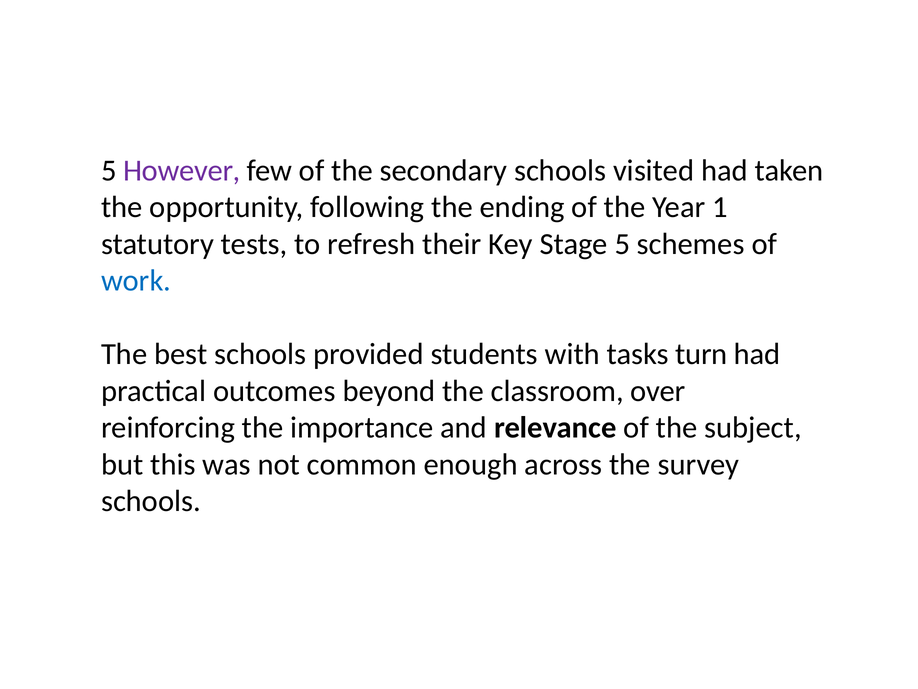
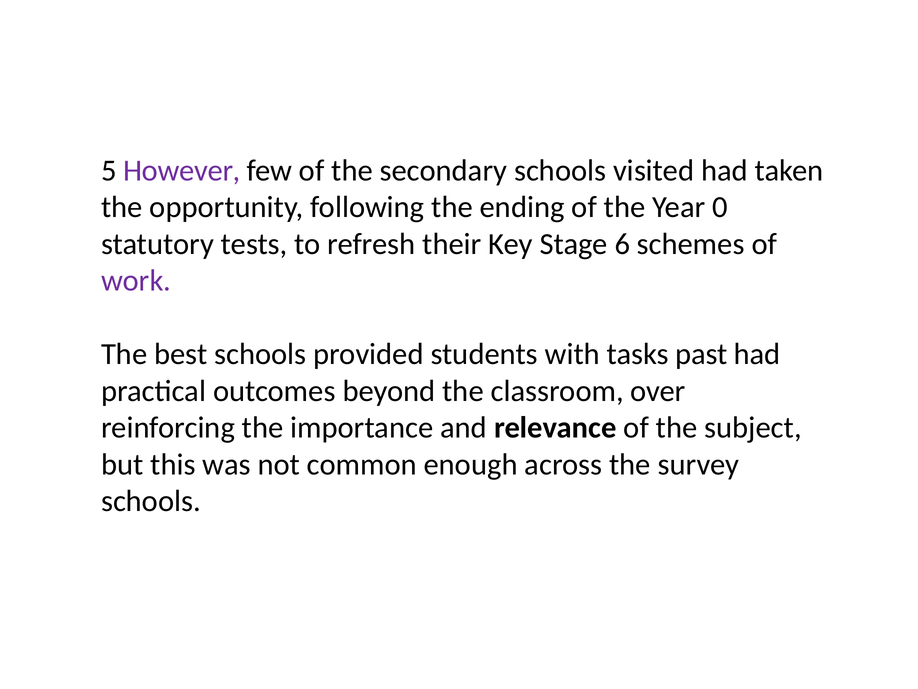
1: 1 -> 0
Stage 5: 5 -> 6
work colour: blue -> purple
turn: turn -> past
